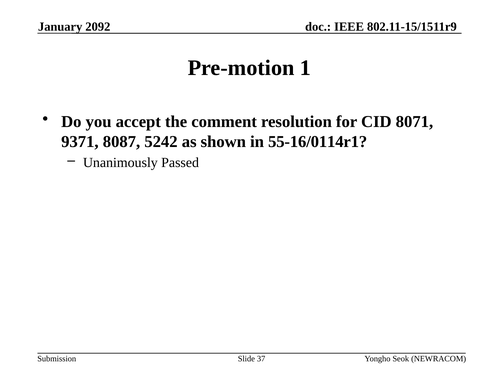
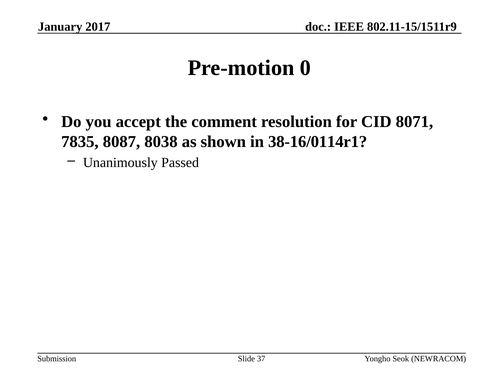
2092: 2092 -> 2017
1: 1 -> 0
9371: 9371 -> 7835
5242: 5242 -> 8038
55-16/0114r1: 55-16/0114r1 -> 38-16/0114r1
